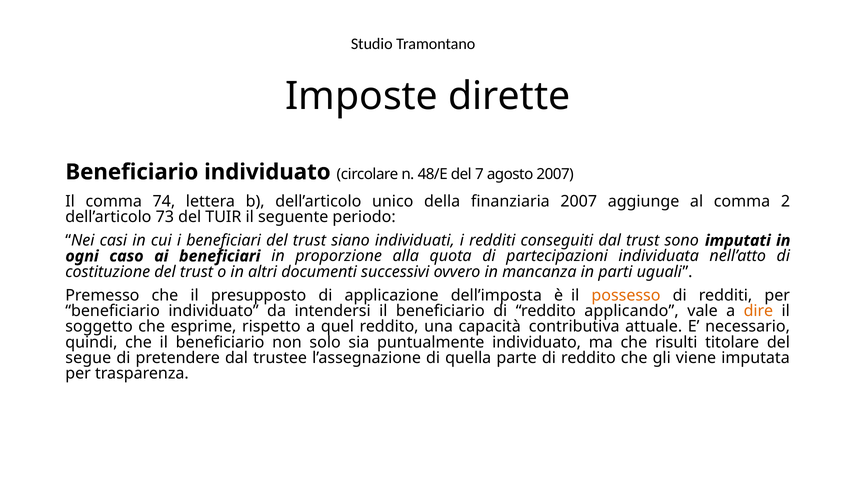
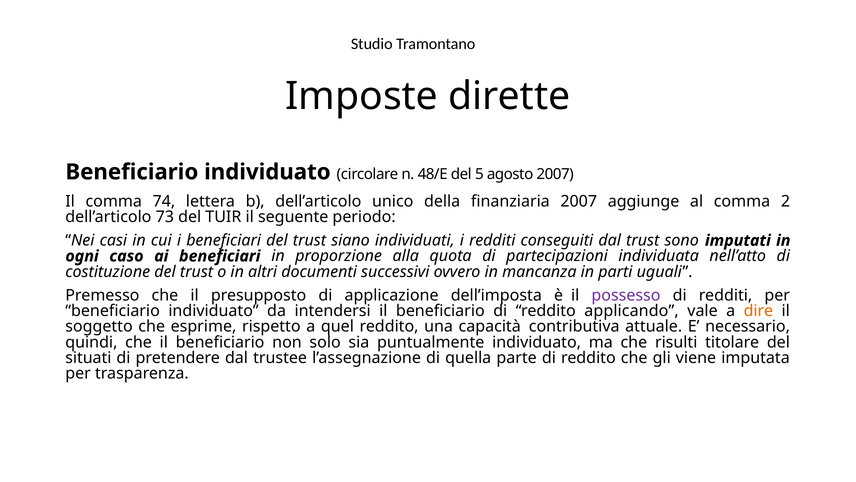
7: 7 -> 5
possesso colour: orange -> purple
segue: segue -> situati
